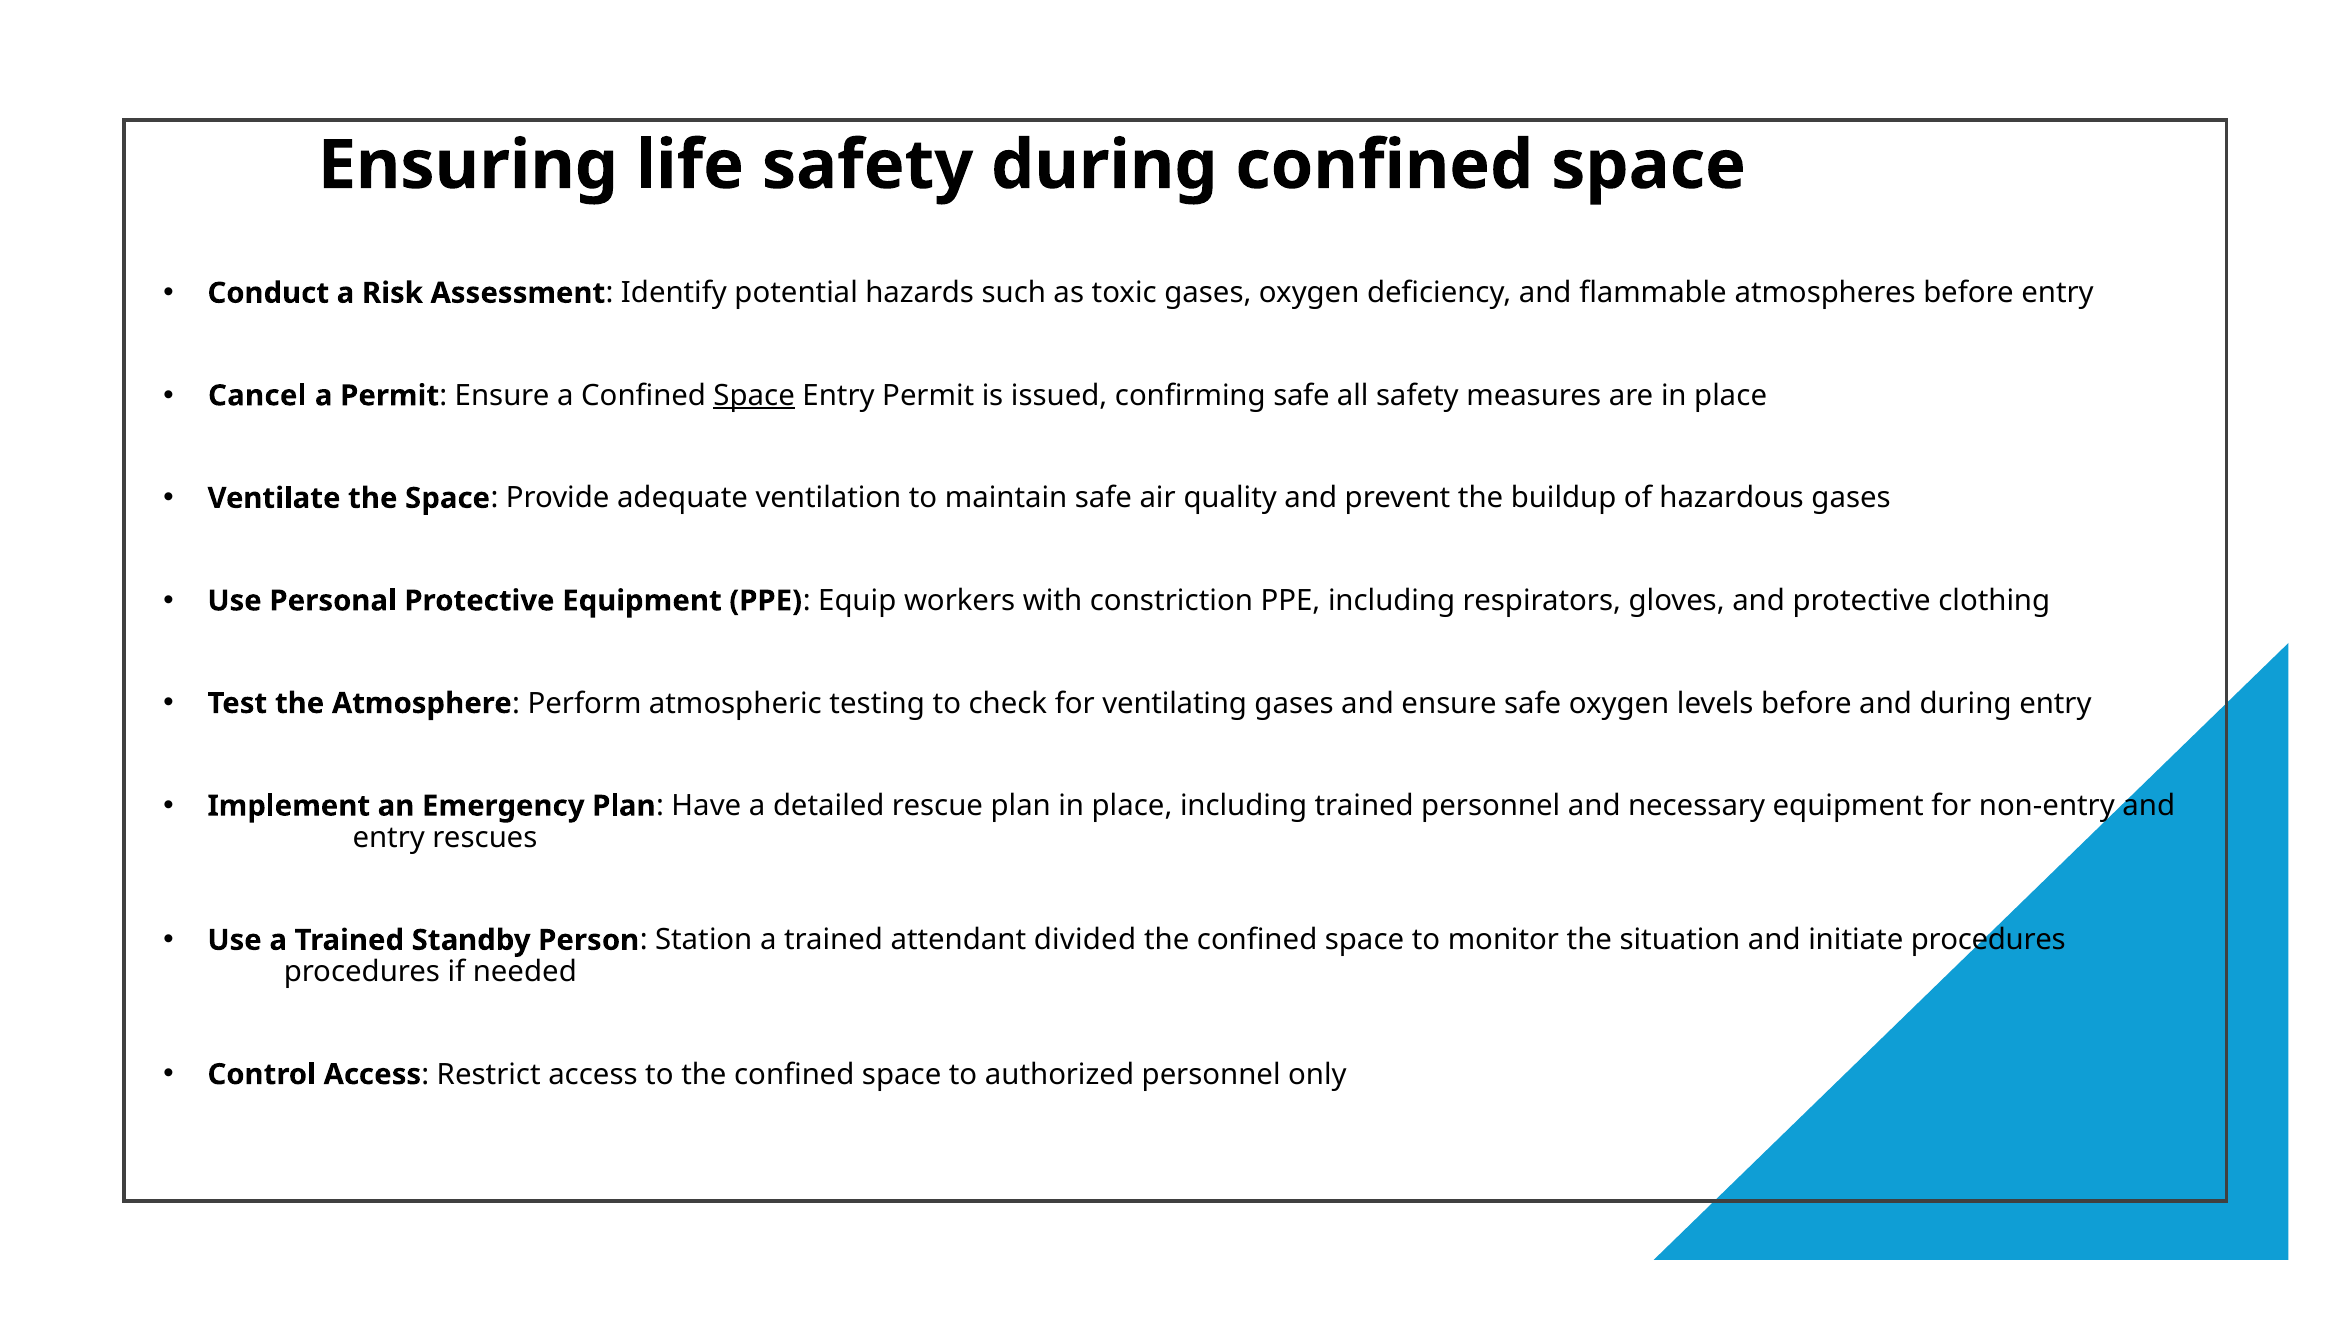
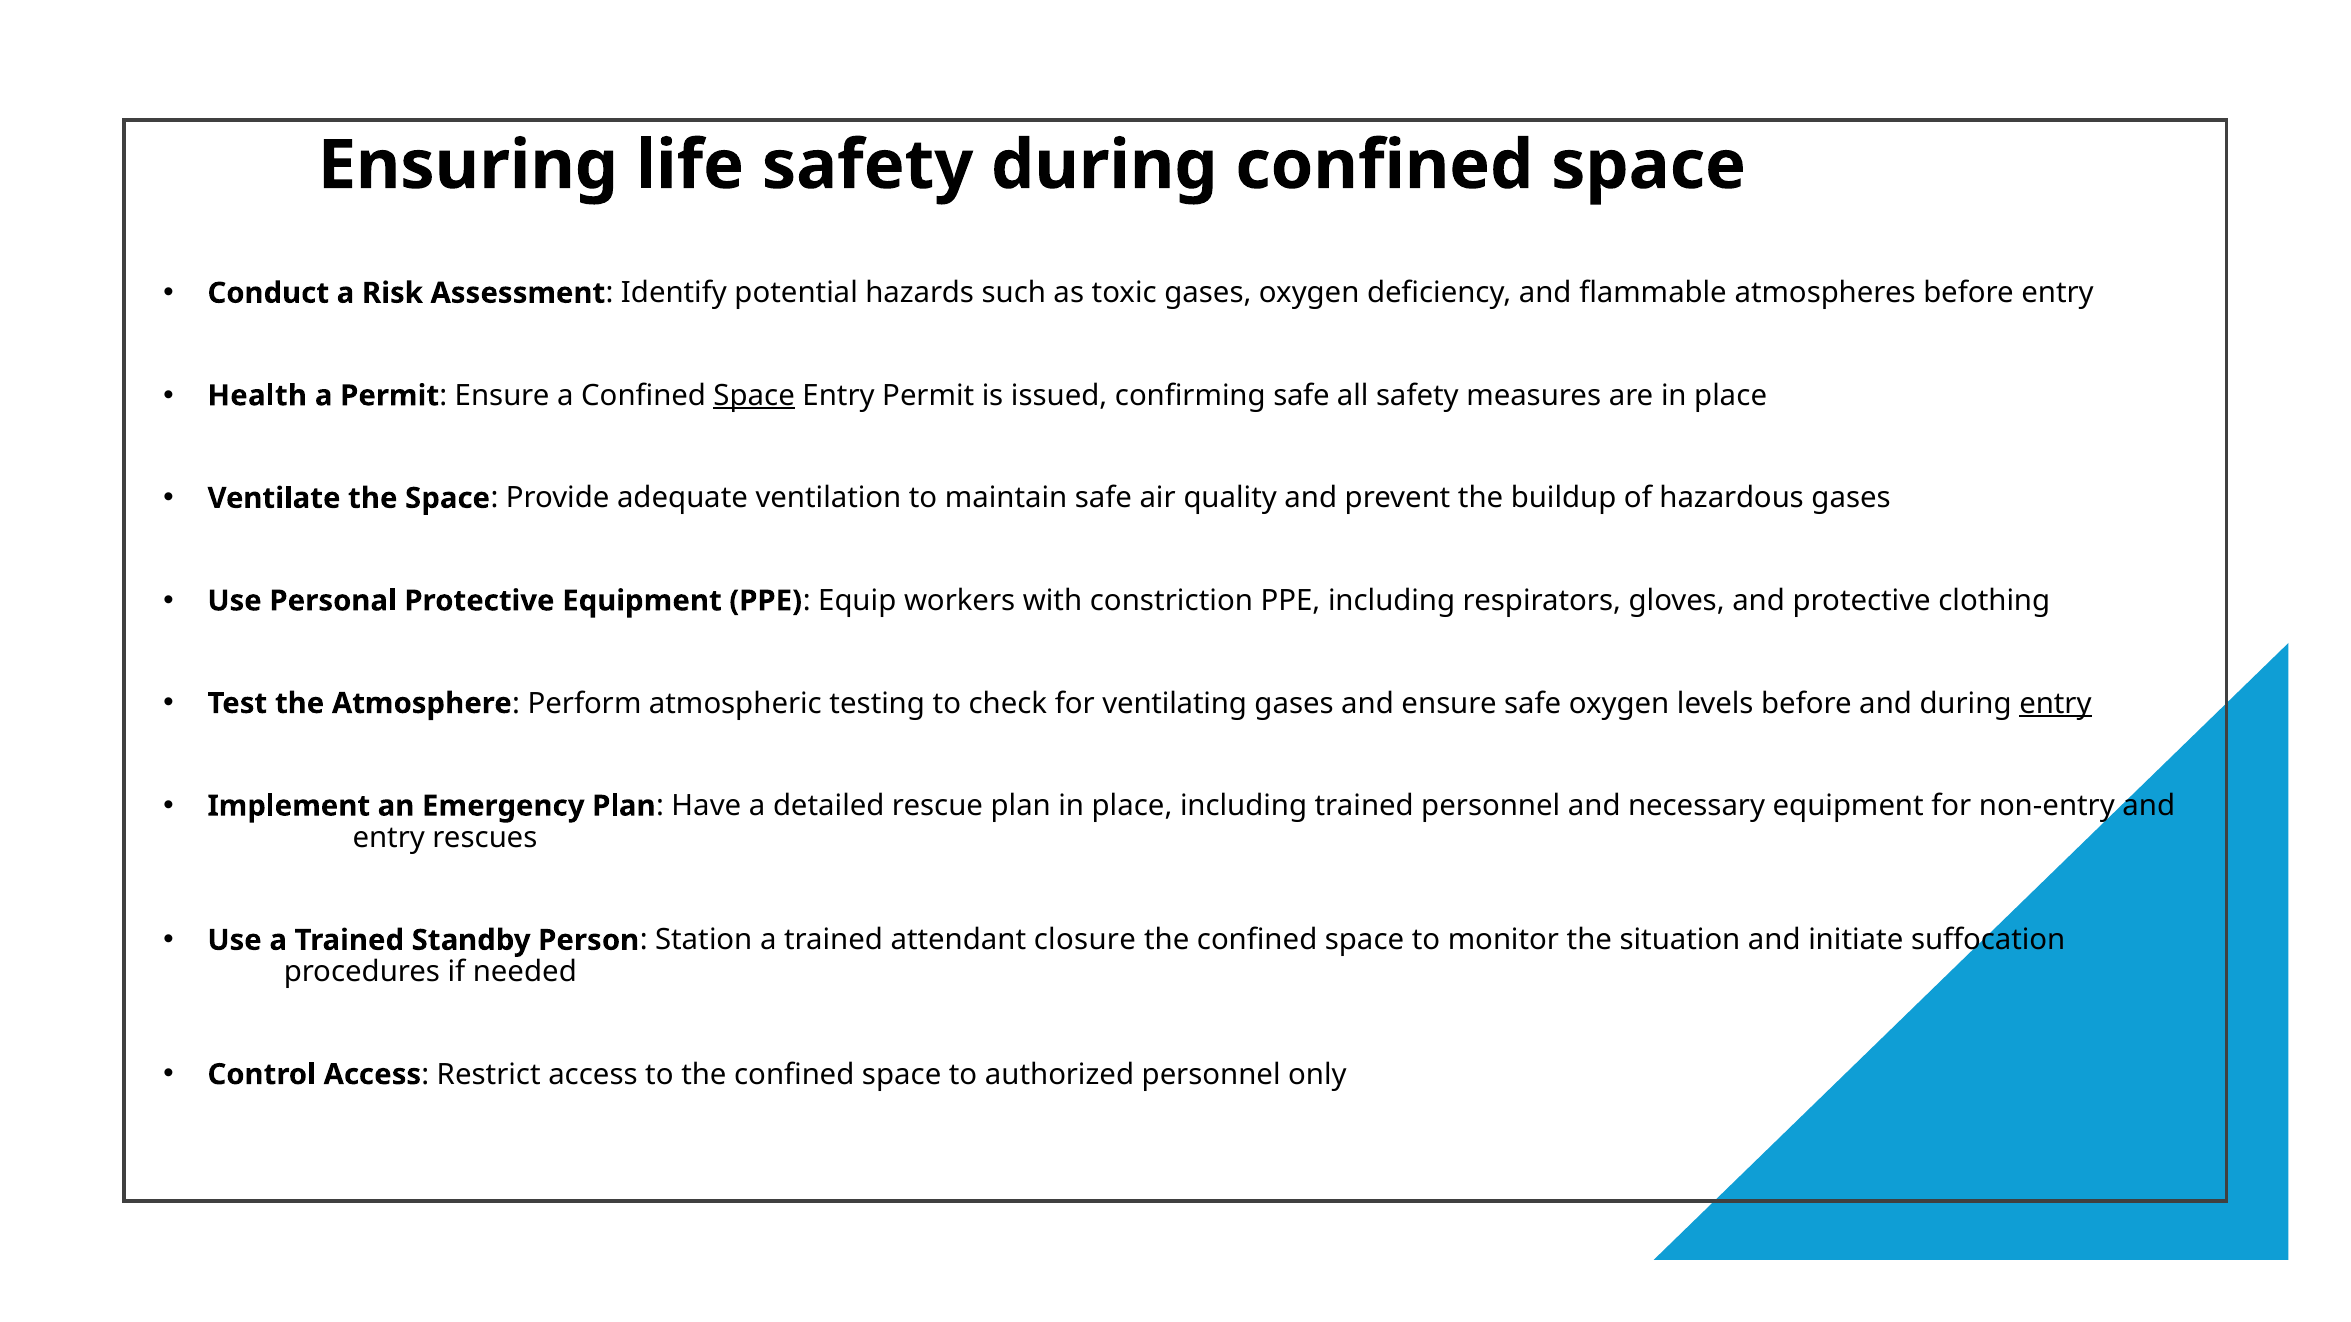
Cancel: Cancel -> Health
entry at (2055, 704) underline: none -> present
divided: divided -> closure
initiate procedures: procedures -> suffocation
